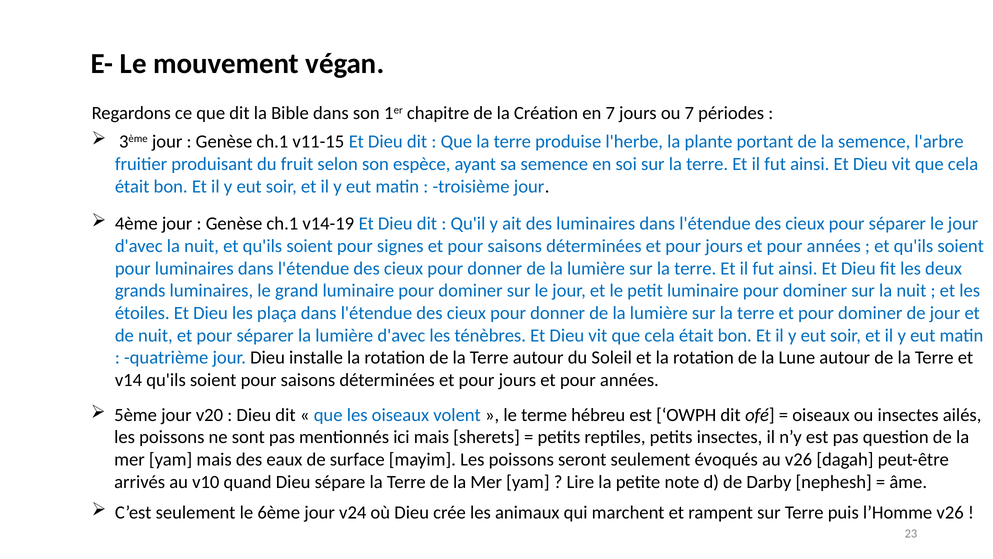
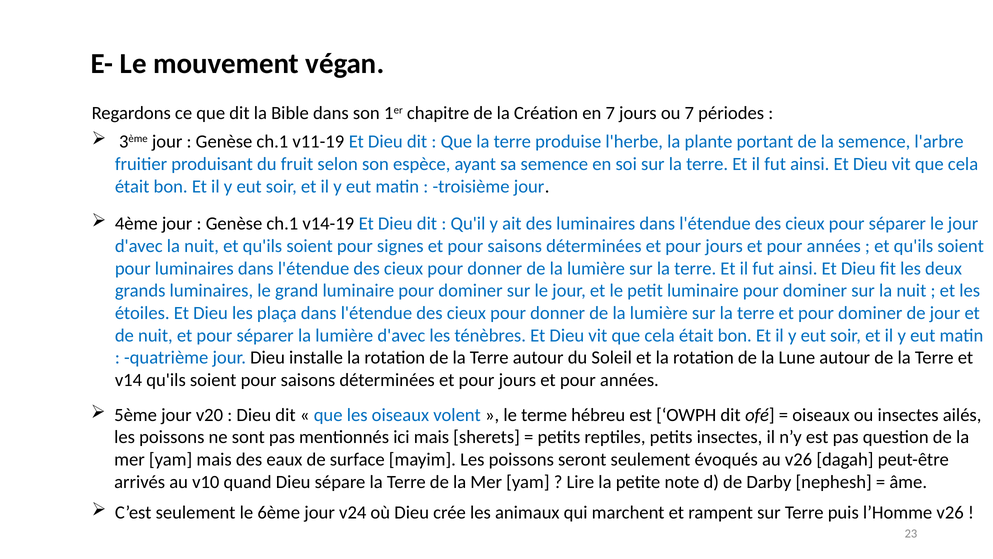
v11-15: v11-15 -> v11-19
